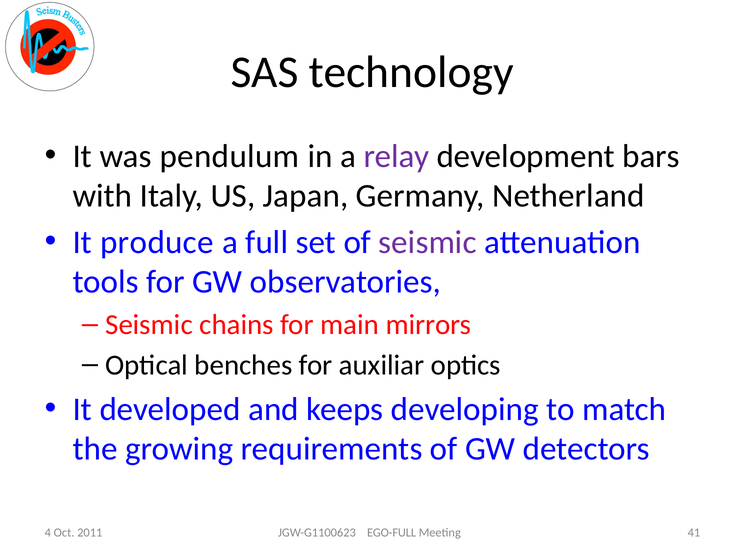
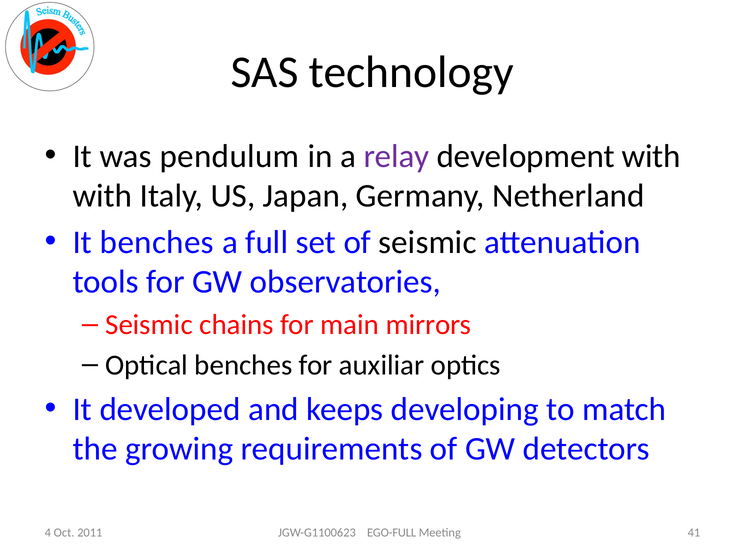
development bars: bars -> with
It produce: produce -> benches
seismic at (428, 242) colour: purple -> black
